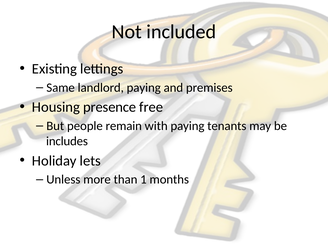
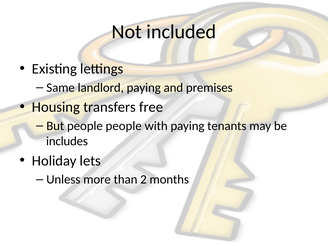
presence: presence -> transfers
people remain: remain -> people
1: 1 -> 2
